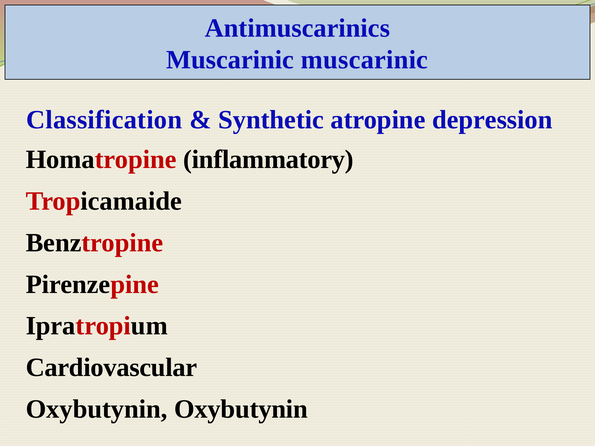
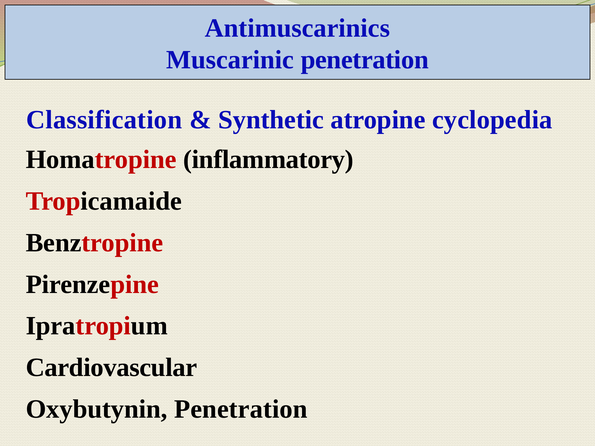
Muscarinic muscarinic: muscarinic -> penetration
depression: depression -> cyclopedia
Oxybutynin Oxybutynin: Oxybutynin -> Penetration
